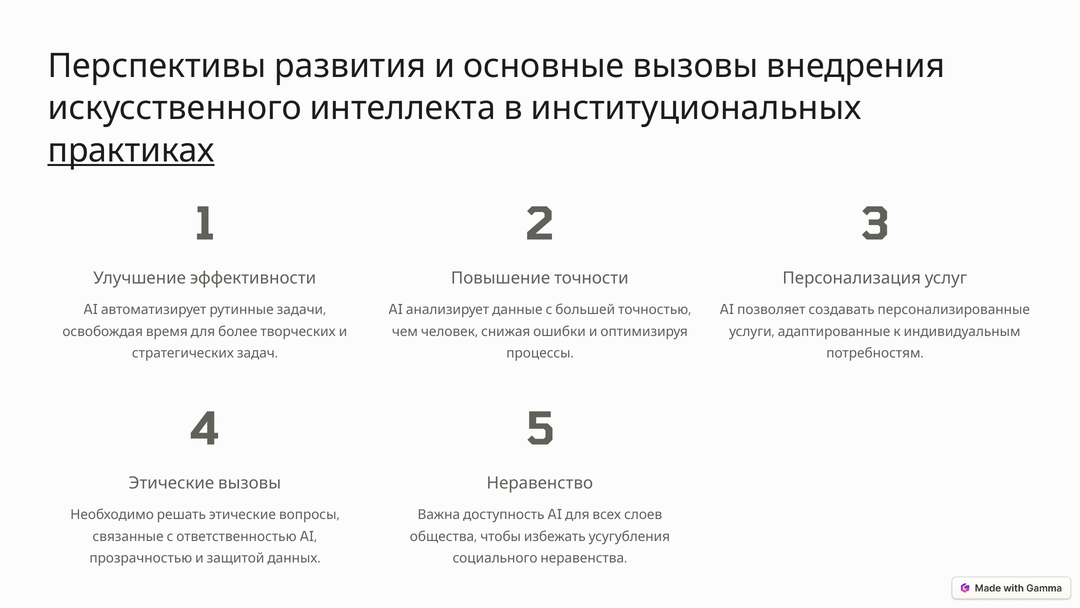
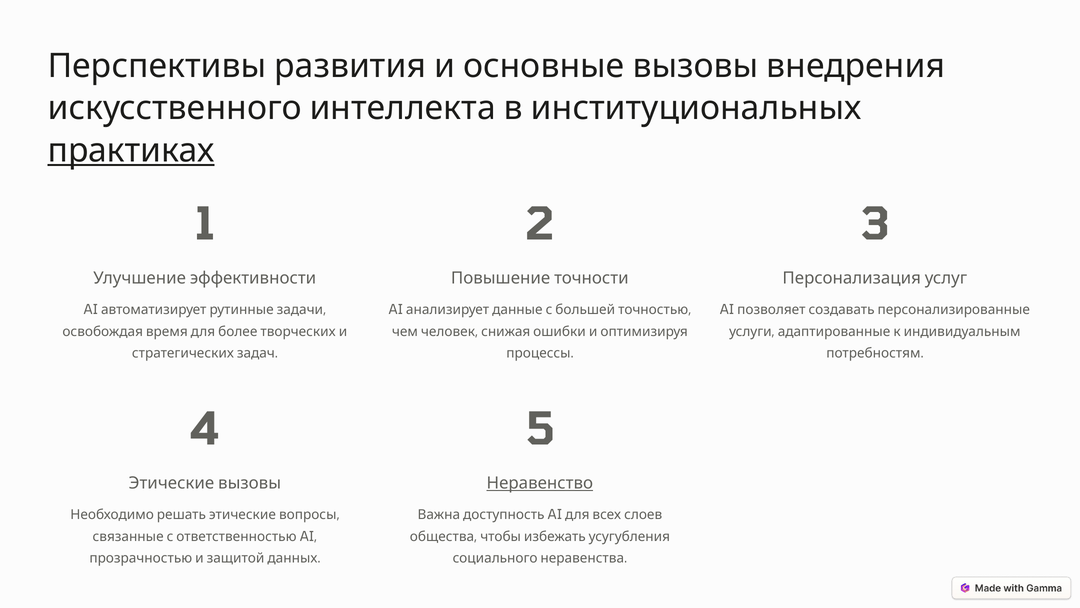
Неравенство underline: none -> present
